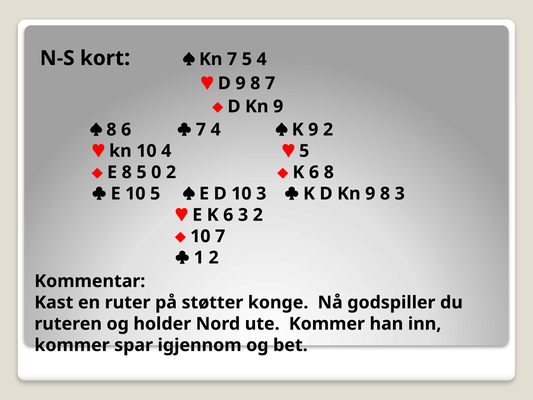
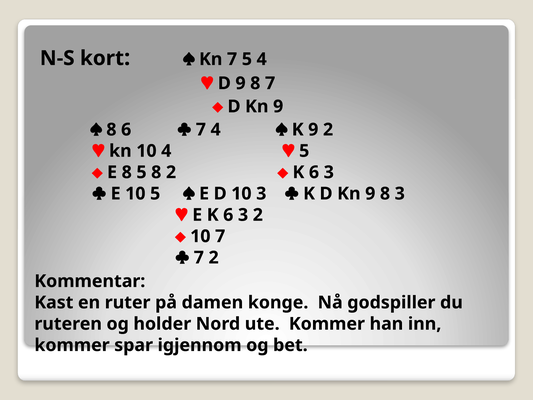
5 0: 0 -> 8
8 at (329, 172): 8 -> 3
1 at (199, 257): 1 -> 7
støtter: støtter -> damen
